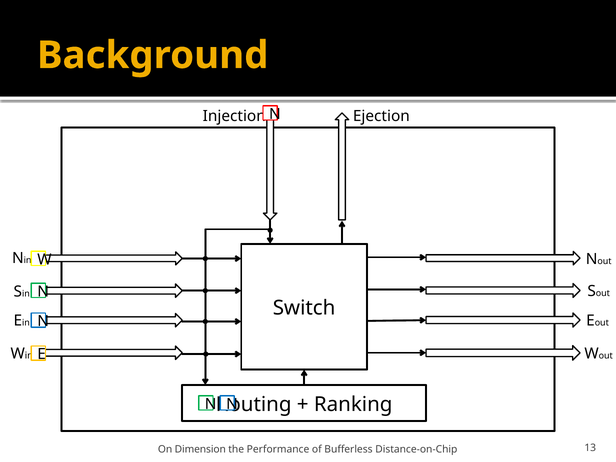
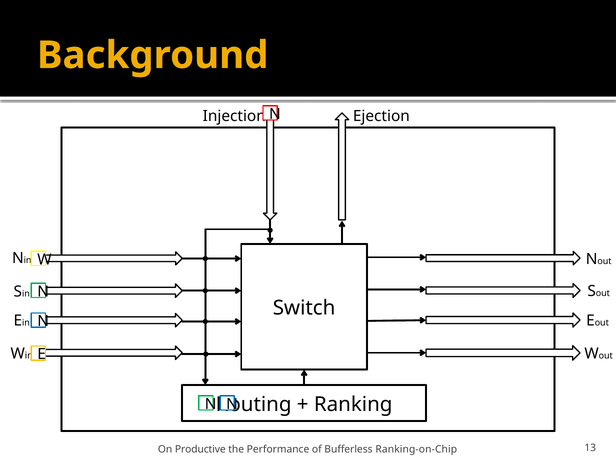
Dimension: Dimension -> Productive
Distance-on-Chip: Distance-on-Chip -> Ranking-on-Chip
